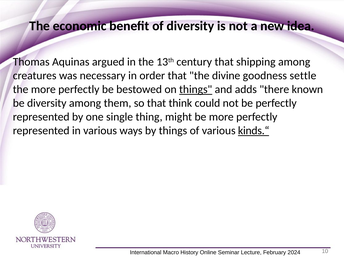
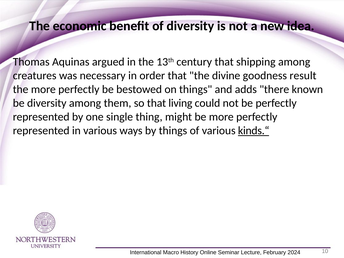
settle: settle -> result
things at (196, 89) underline: present -> none
think: think -> living
